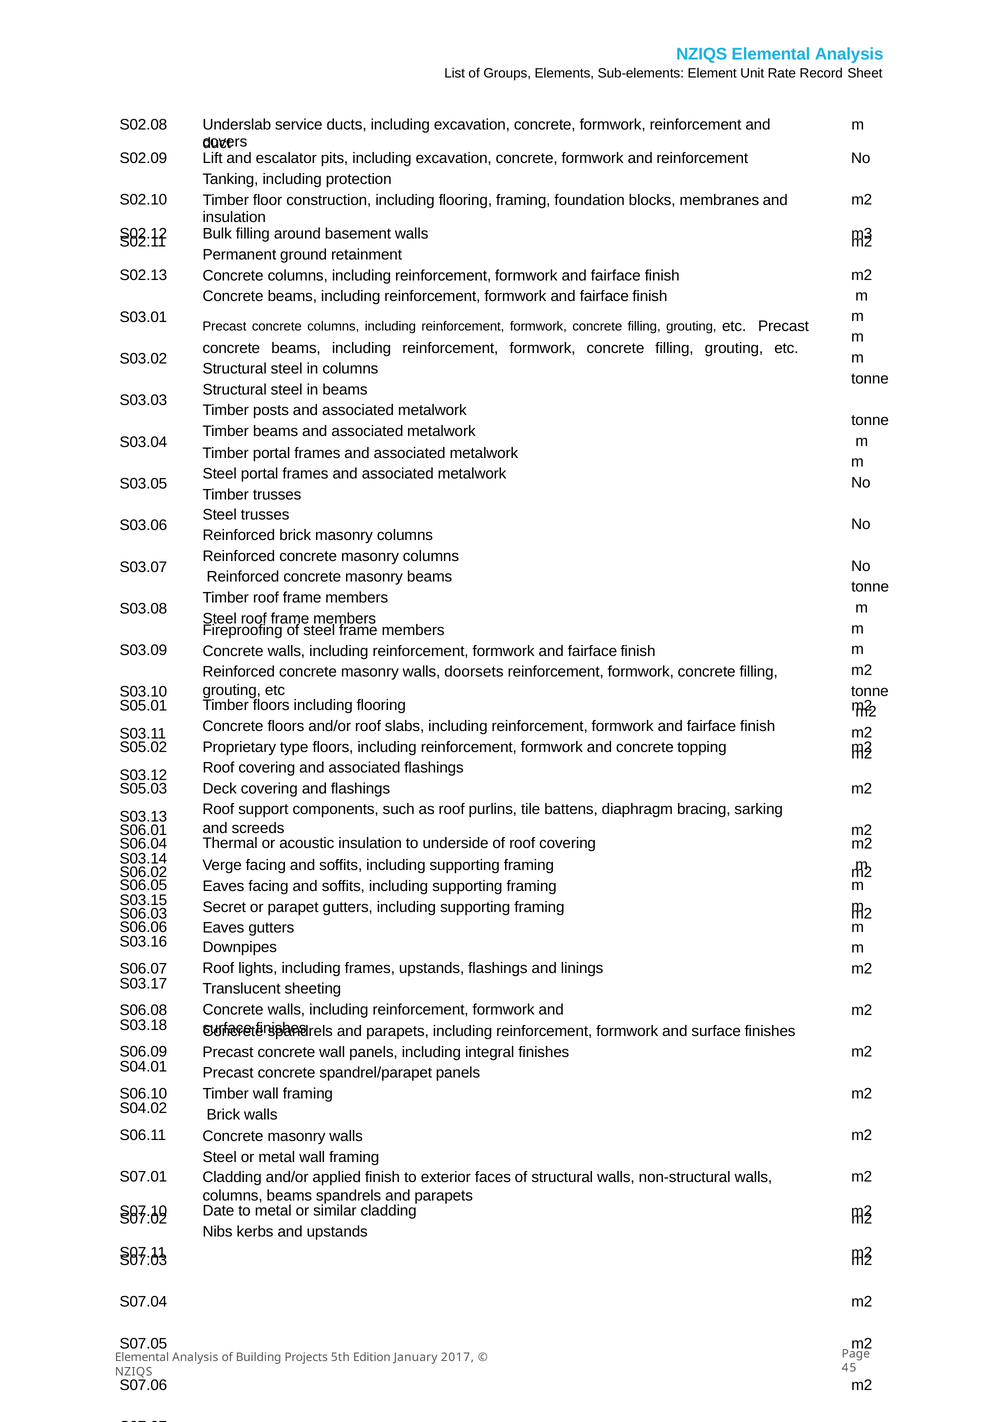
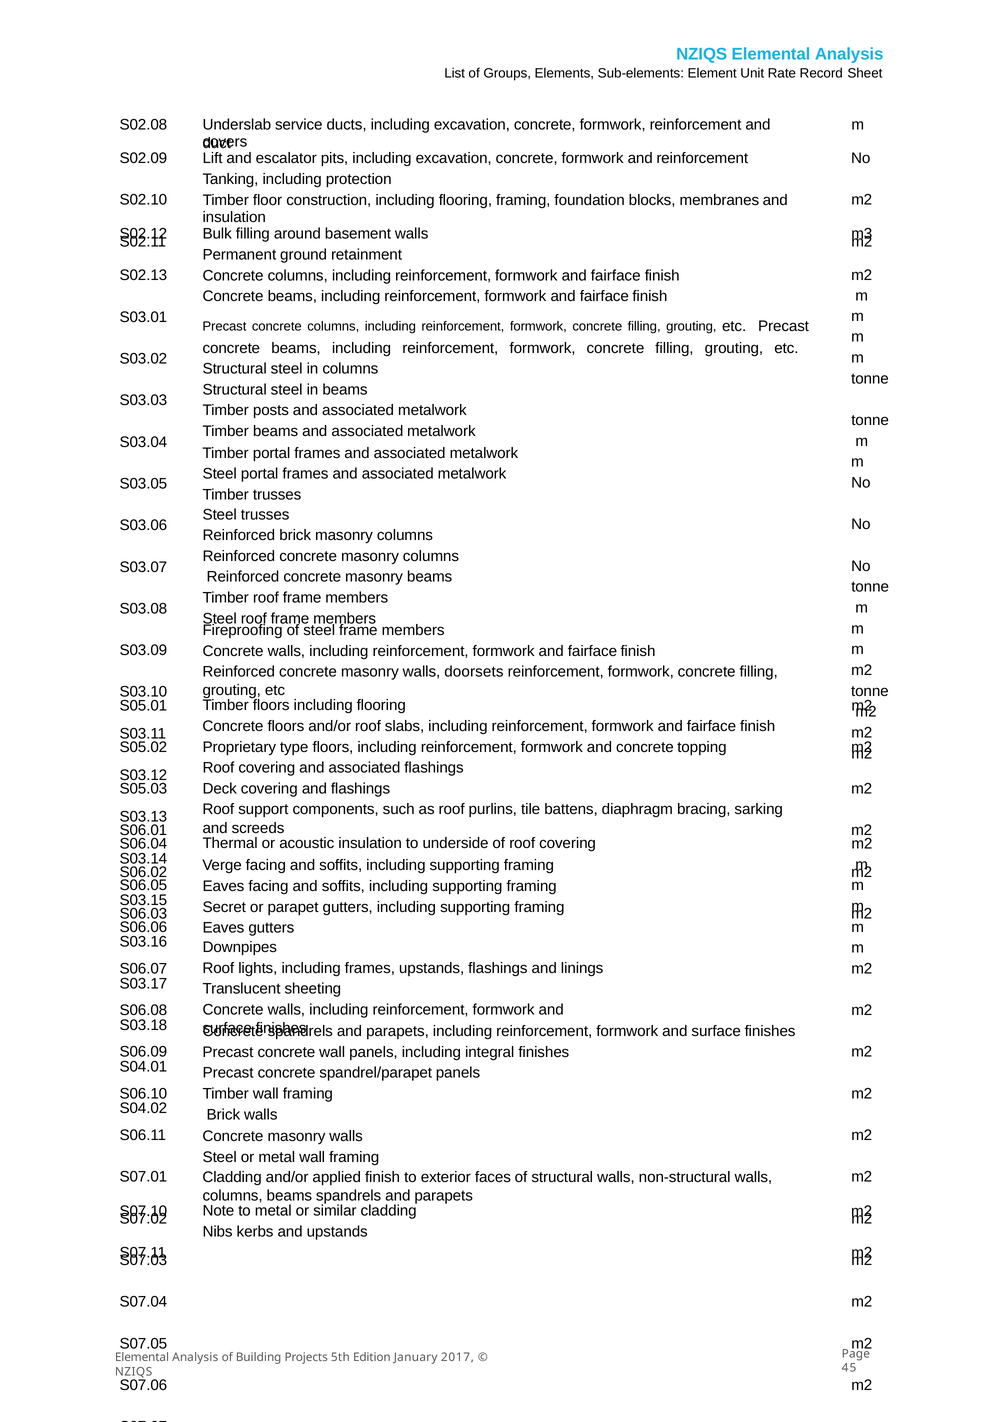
Date: Date -> Note
